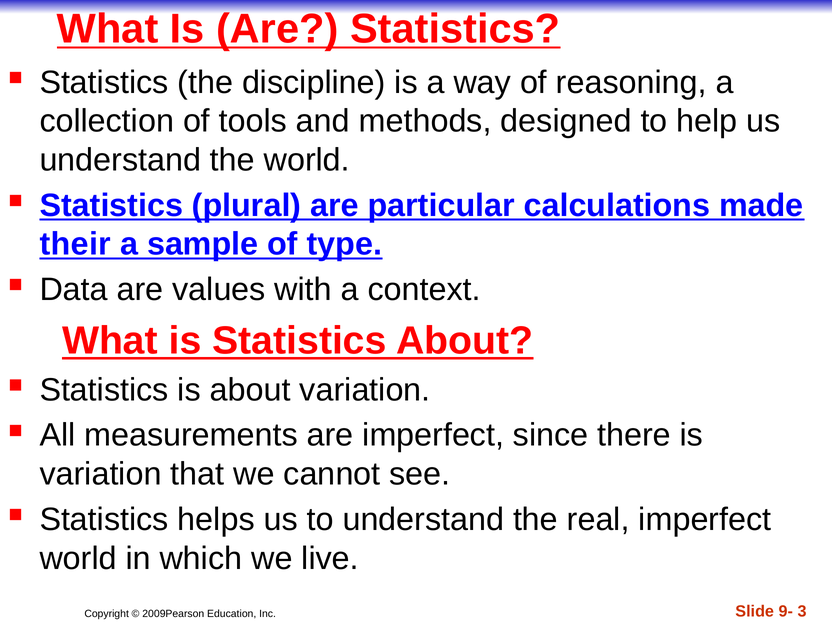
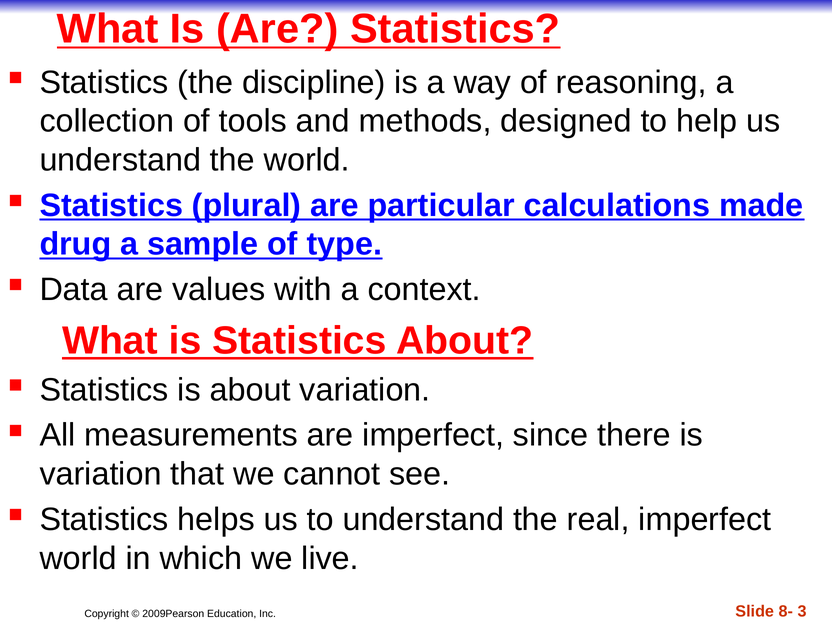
their: their -> drug
9-: 9- -> 8-
